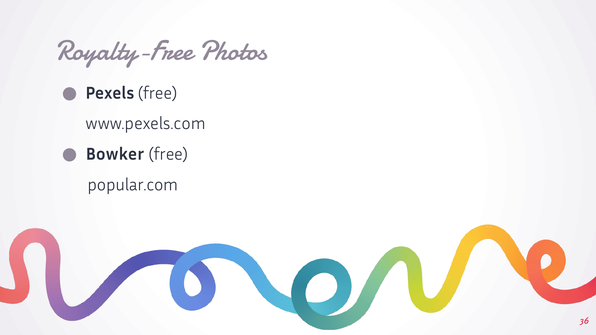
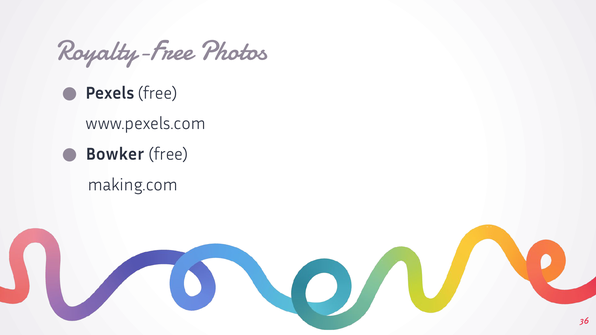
popular.com: popular.com -> making.com
